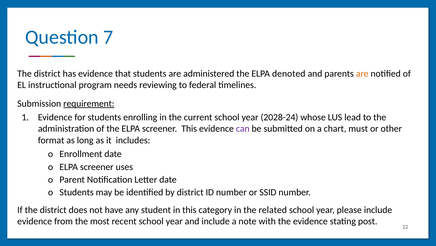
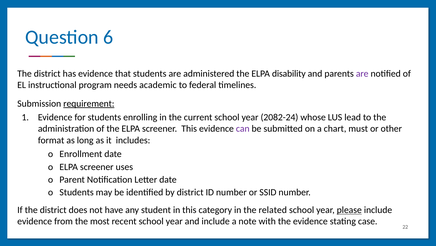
7: 7 -> 6
denoted: denoted -> disability
are at (362, 73) colour: orange -> purple
reviewing: reviewing -> academic
2028-24: 2028-24 -> 2082-24
please underline: none -> present
post: post -> case
